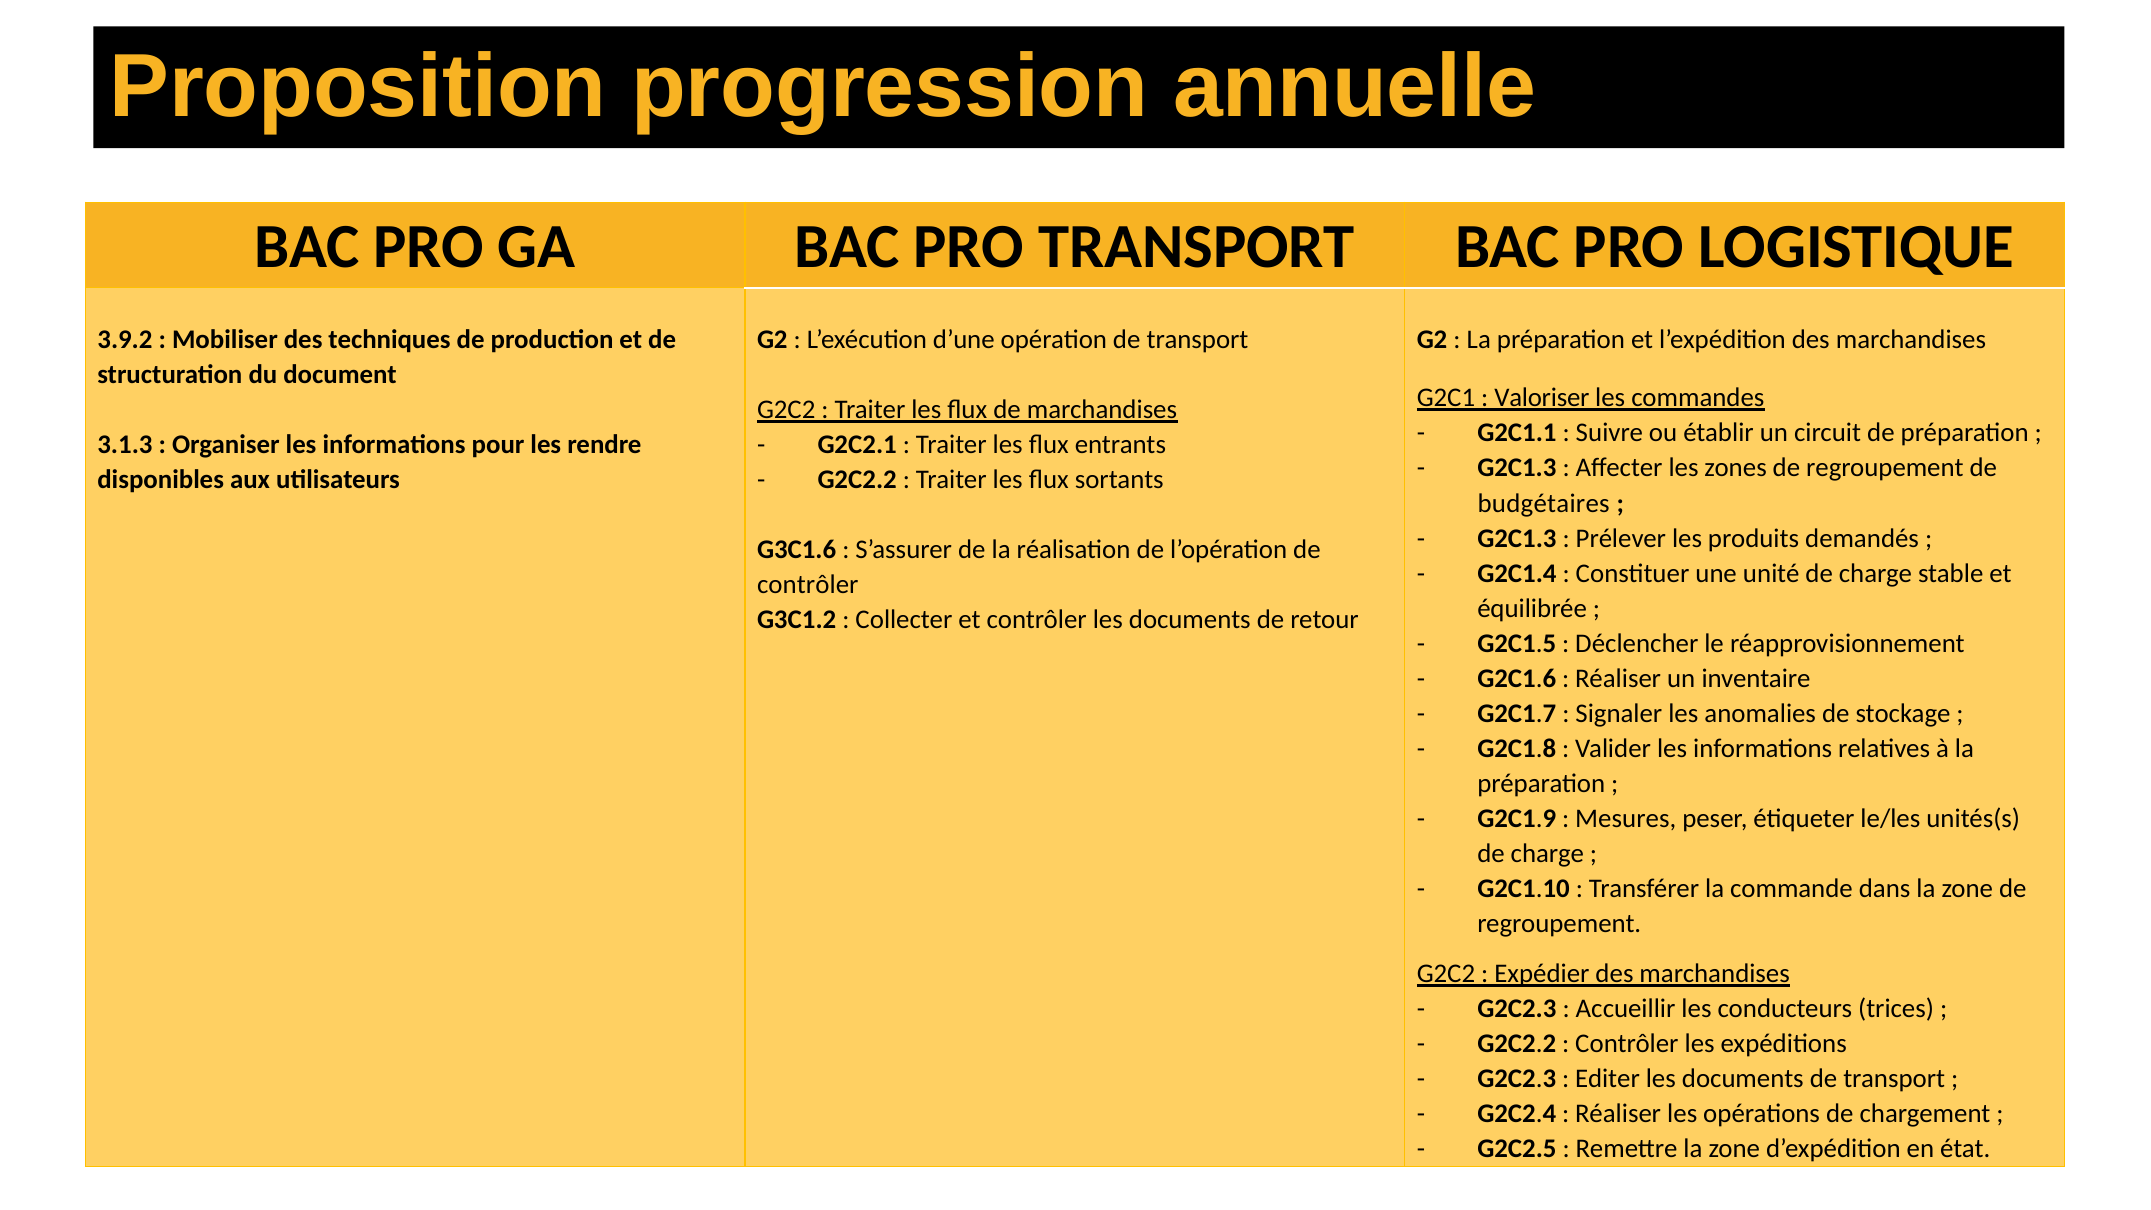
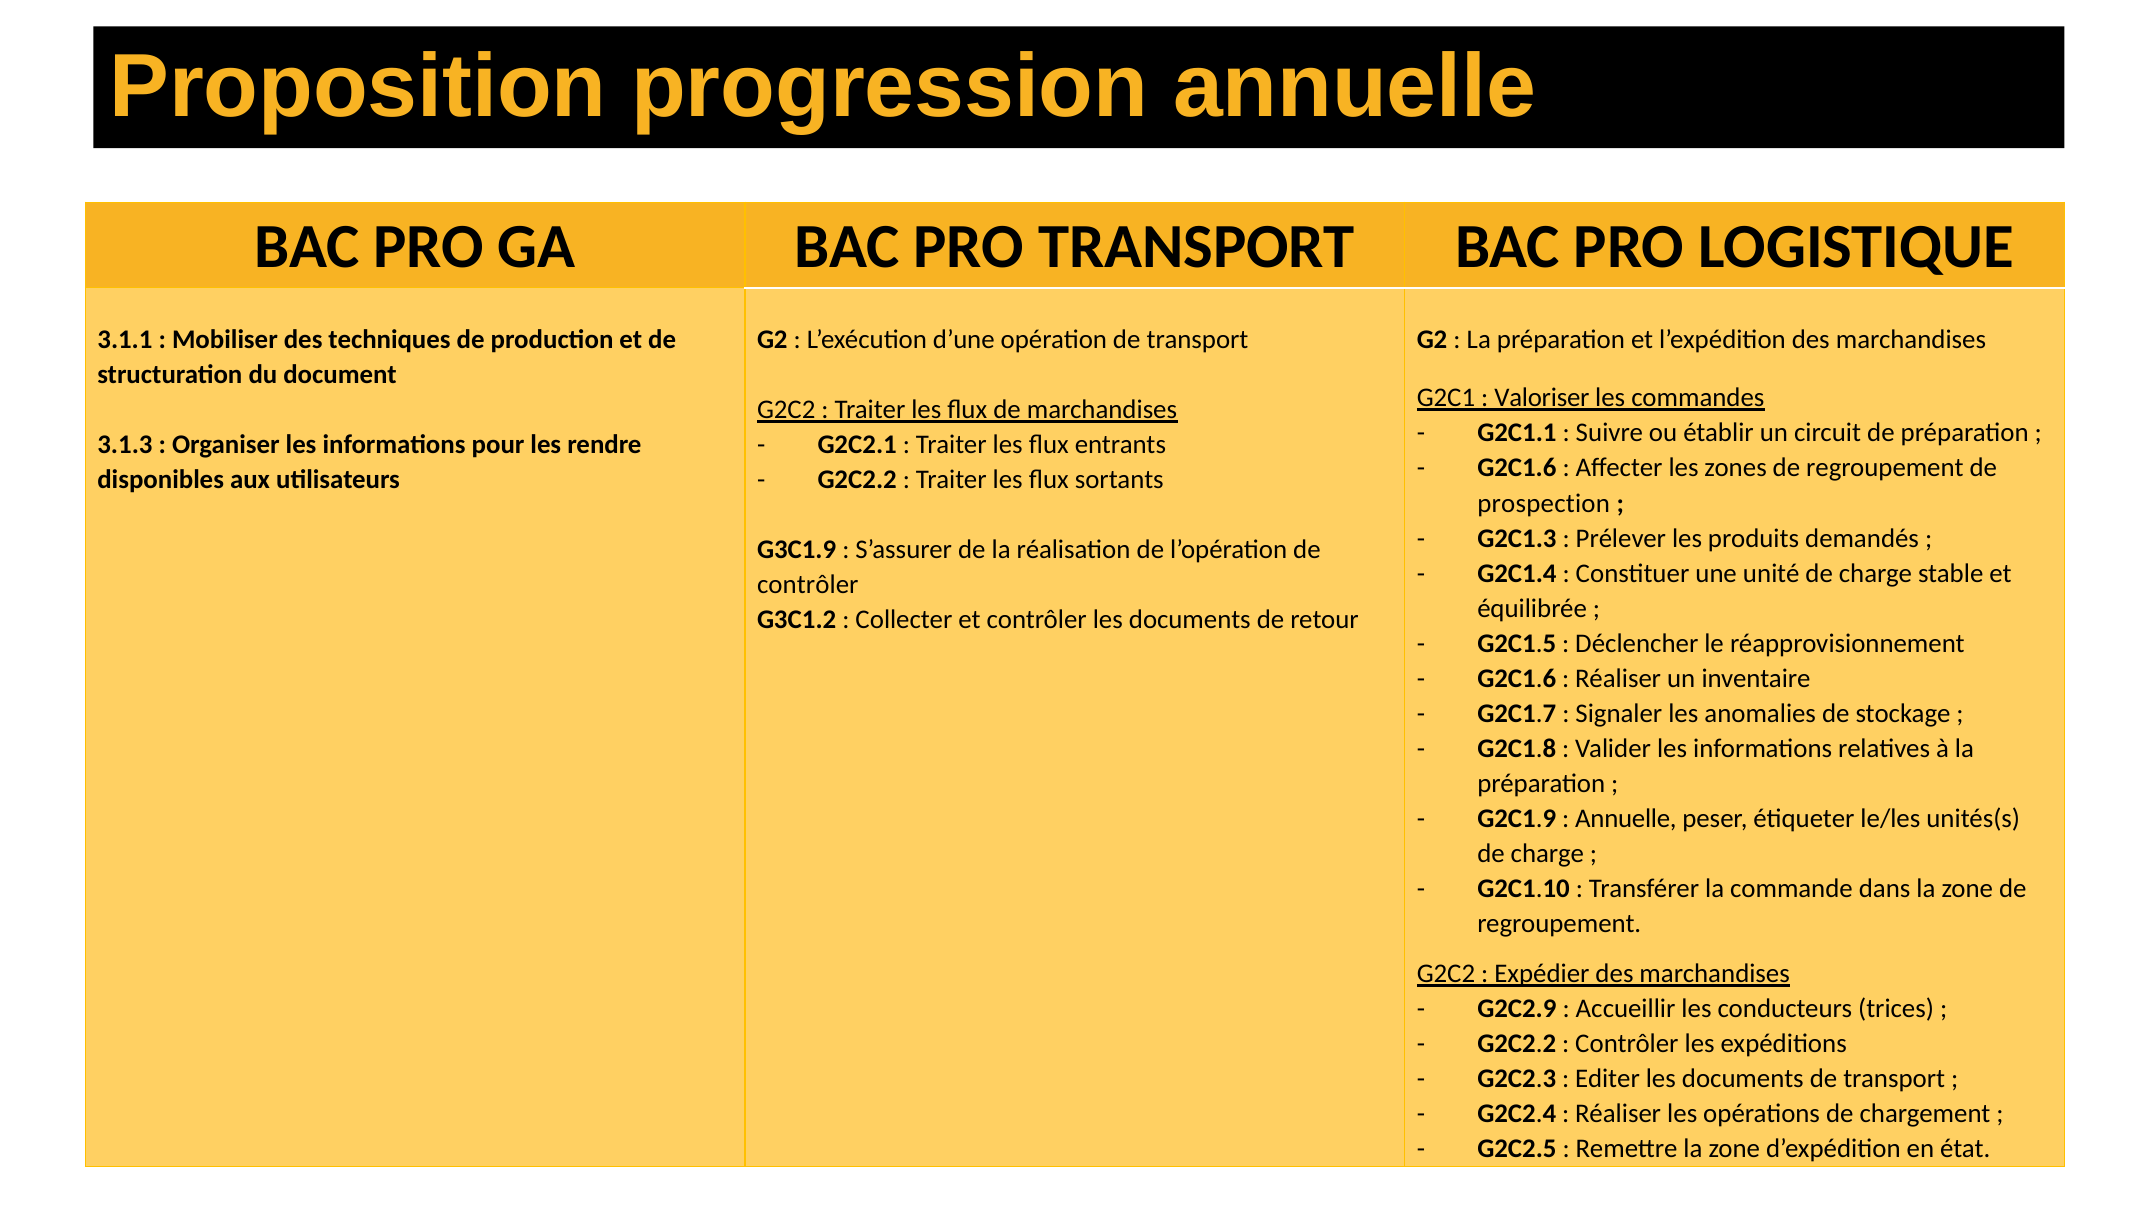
3.9.2: 3.9.2 -> 3.1.1
G2C1.3 at (1517, 468): G2C1.3 -> G2C1.6
budgétaires: budgétaires -> prospection
G3C1.6: G3C1.6 -> G3C1.9
Mesures at (1626, 819): Mesures -> Annuelle
G2C2.3 at (1517, 1009): G2C2.3 -> G2C2.9
